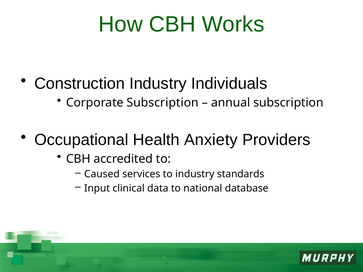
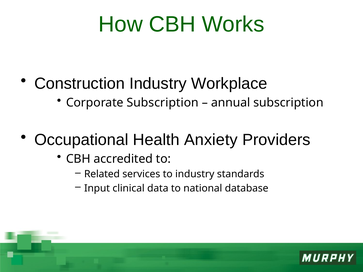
Individuals: Individuals -> Workplace
Caused: Caused -> Related
